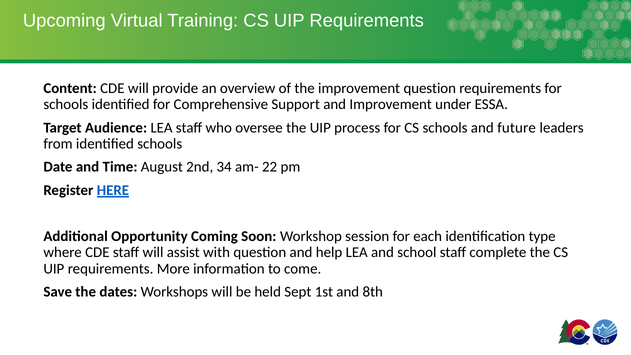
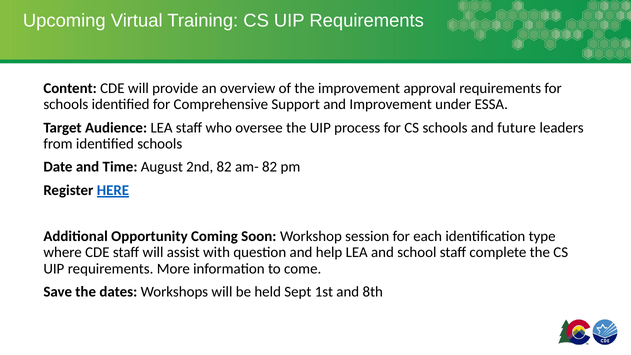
improvement question: question -> approval
2nd 34: 34 -> 82
am- 22: 22 -> 82
